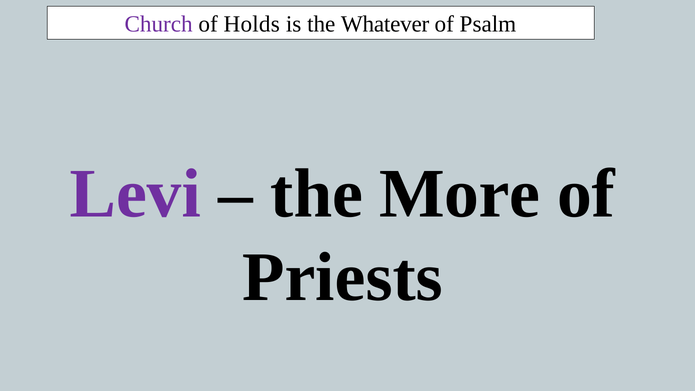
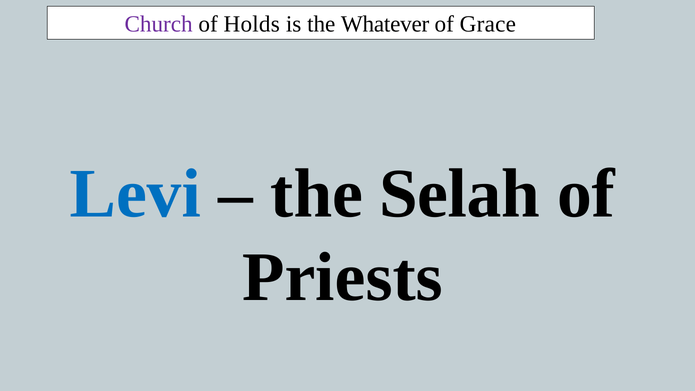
Psalm: Psalm -> Grace
Levi colour: purple -> blue
More: More -> Selah
